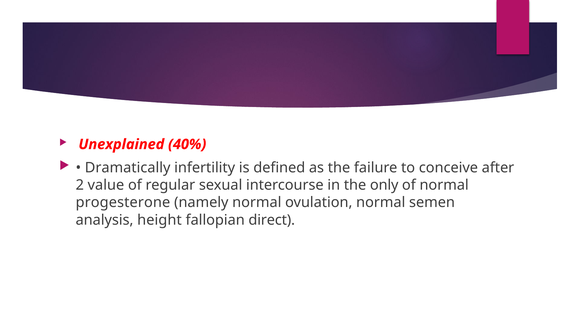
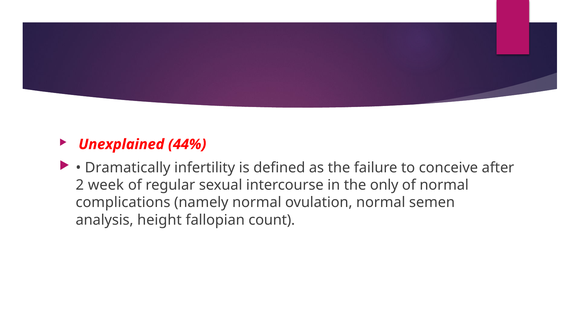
40%: 40% -> 44%
value: value -> week
progesterone: progesterone -> complications
direct: direct -> count
